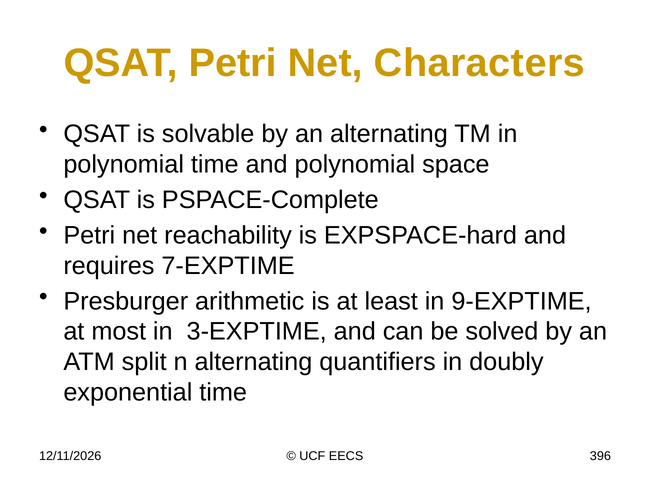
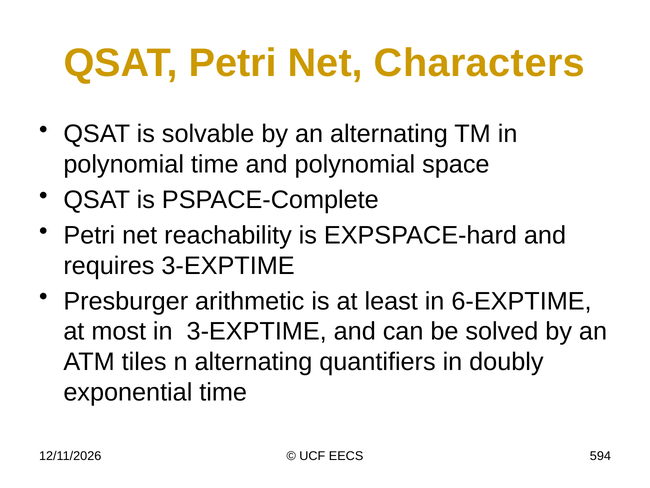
requires 7-EXPTIME: 7-EXPTIME -> 3-EXPTIME
9-EXPTIME: 9-EXPTIME -> 6-EXPTIME
split: split -> tiles
396: 396 -> 594
